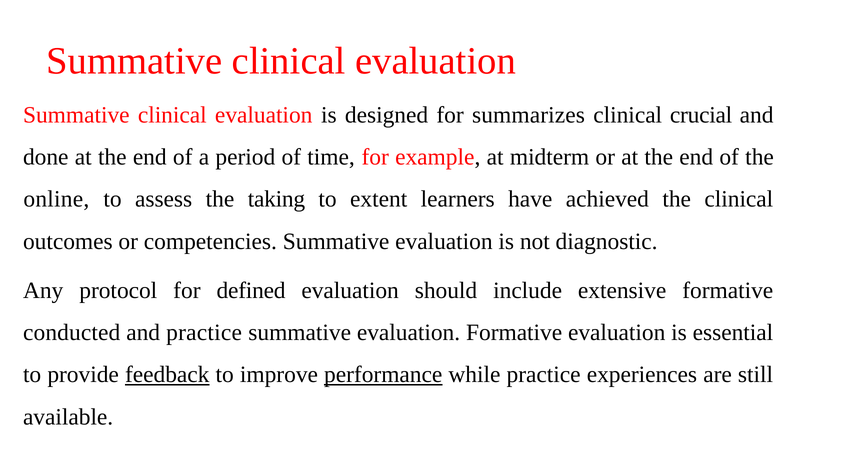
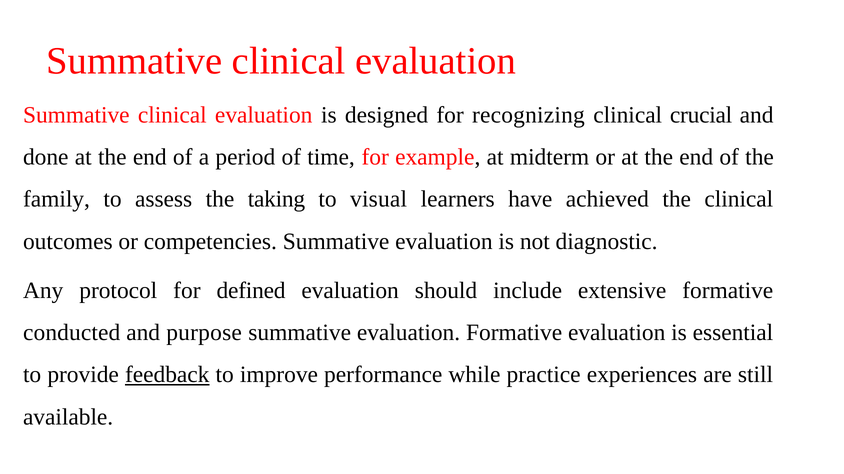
summarizes: summarizes -> recognizing
online: online -> family
extent: extent -> visual
and practice: practice -> purpose
performance underline: present -> none
